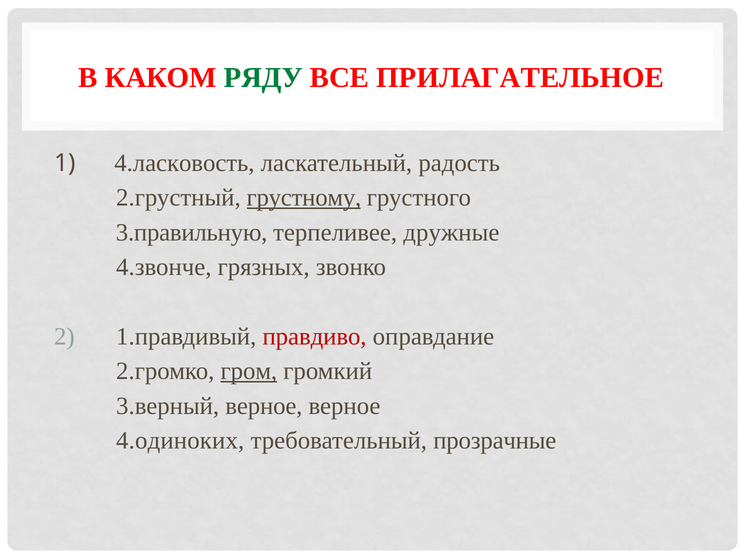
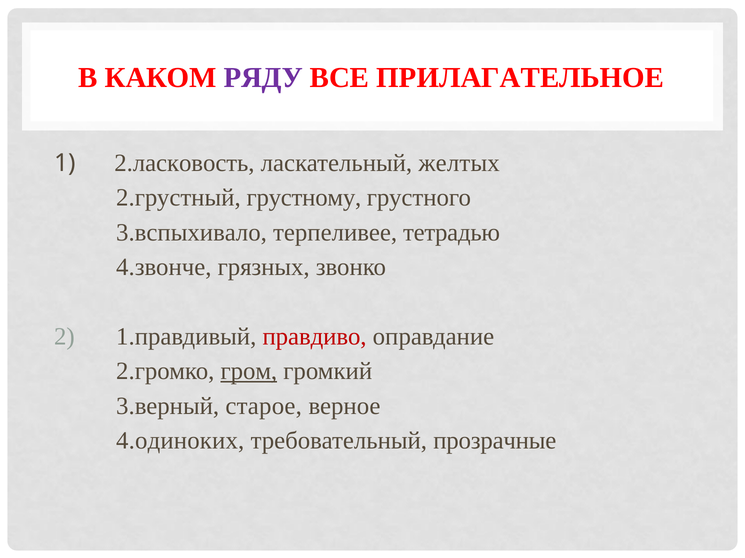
РЯДУ colour: green -> purple
4.ласковость: 4.ласковость -> 2.ласковость
радость: радость -> желтых
грустному underline: present -> none
3.правильную: 3.правильную -> 3.вспыхивало
дружные: дружные -> тетрадью
3.верный верное: верное -> старое
